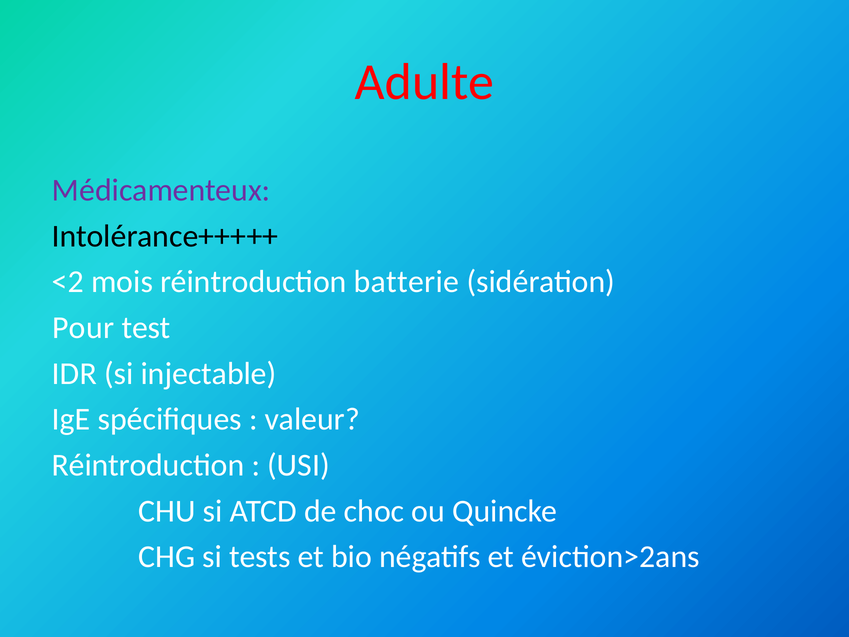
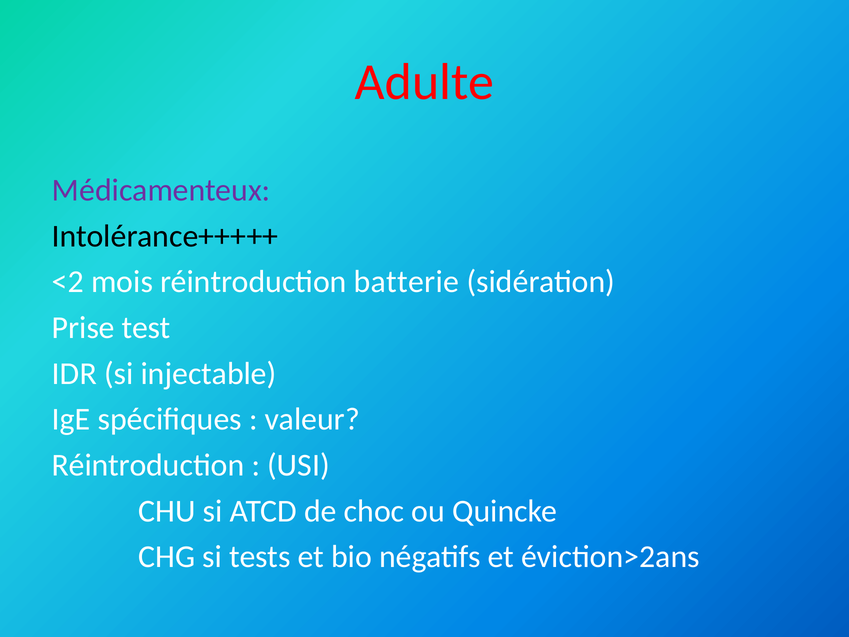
Pour: Pour -> Prise
